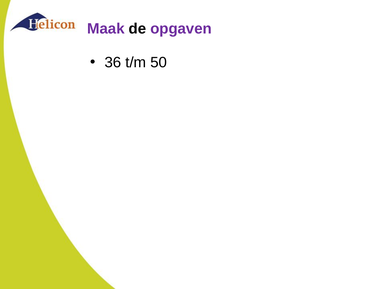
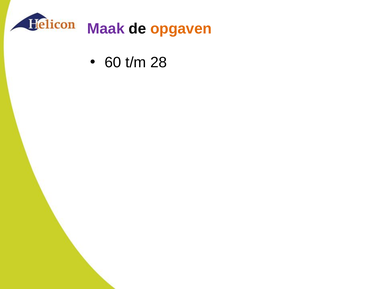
opgaven colour: purple -> orange
36: 36 -> 60
50: 50 -> 28
